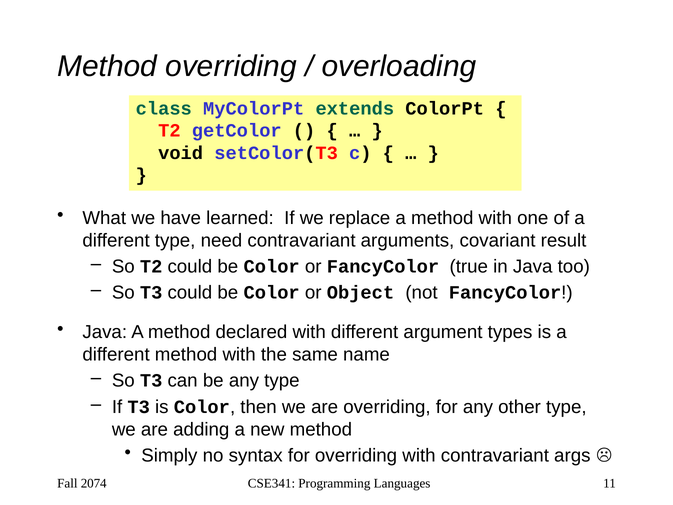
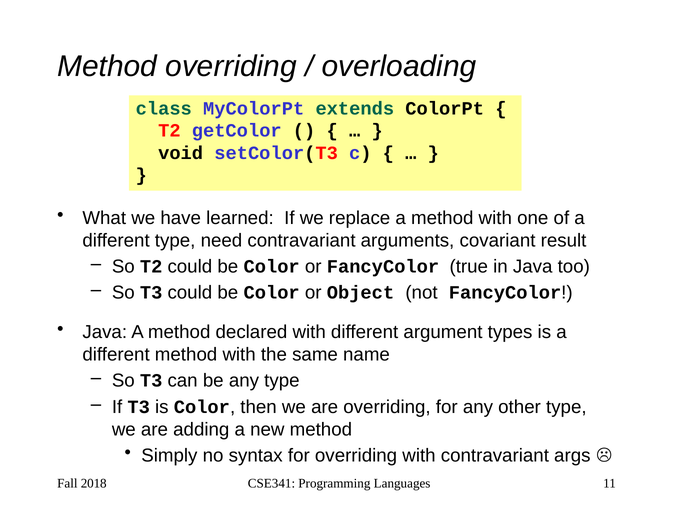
2074: 2074 -> 2018
